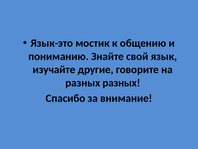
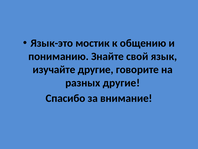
разных разных: разных -> другие
